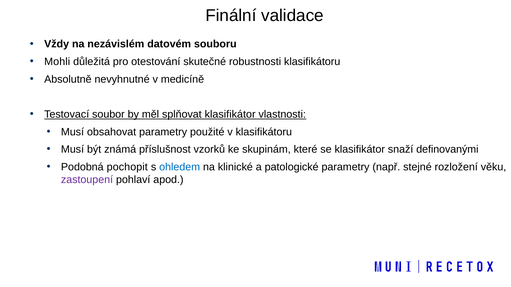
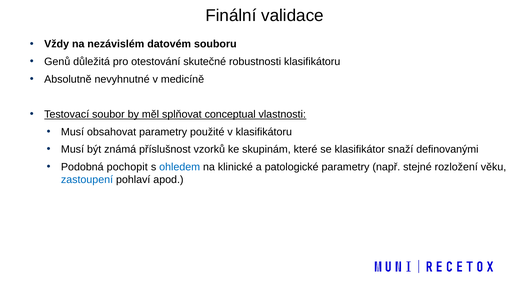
Mohli: Mohli -> Genů
splňovat klasifikátor: klasifikátor -> conceptual
zastoupení colour: purple -> blue
